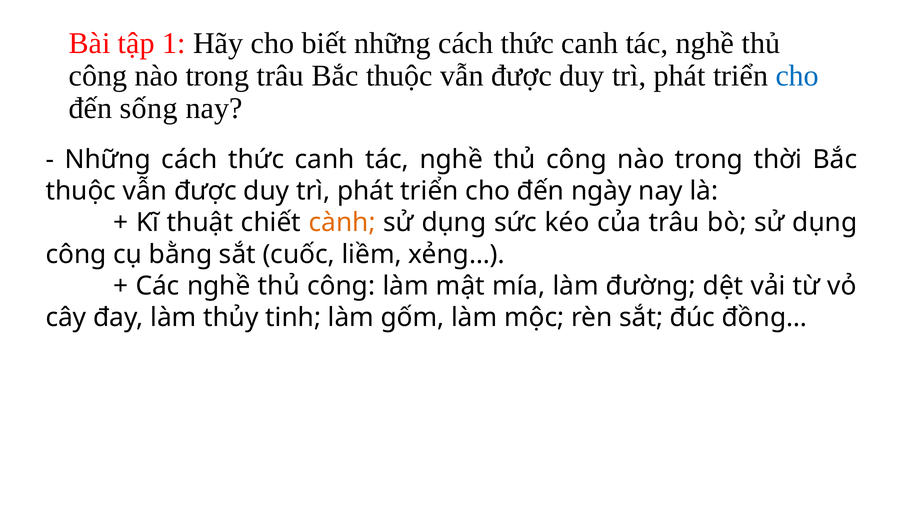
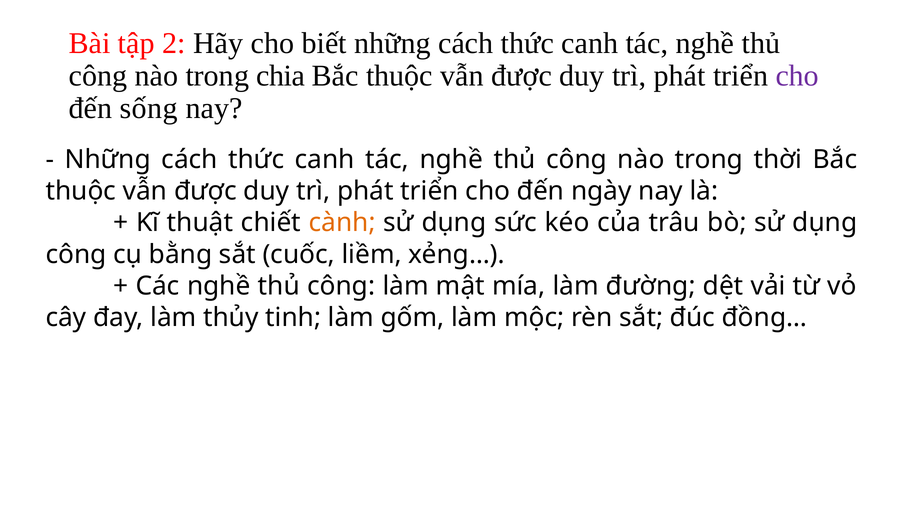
1: 1 -> 2
trong trâu: trâu -> chia
cho at (797, 76) colour: blue -> purple
